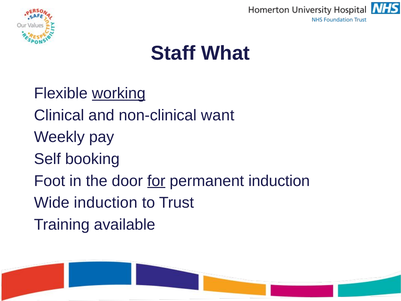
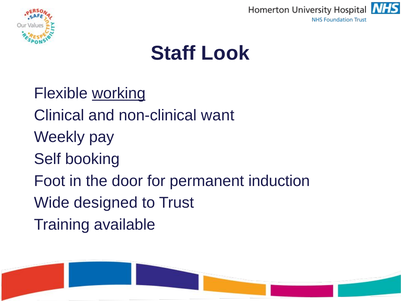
What: What -> Look
for underline: present -> none
Wide induction: induction -> designed
